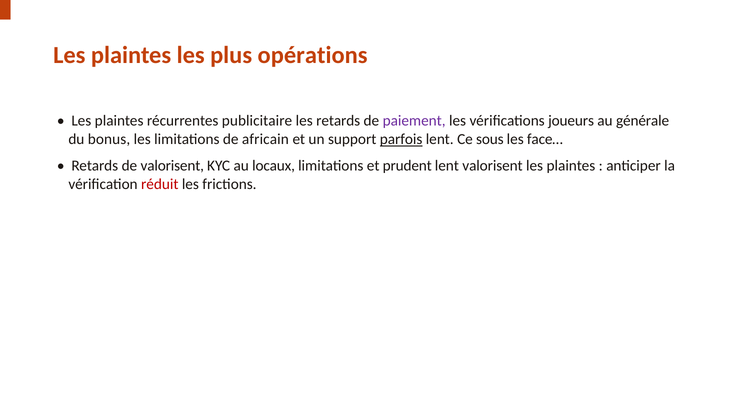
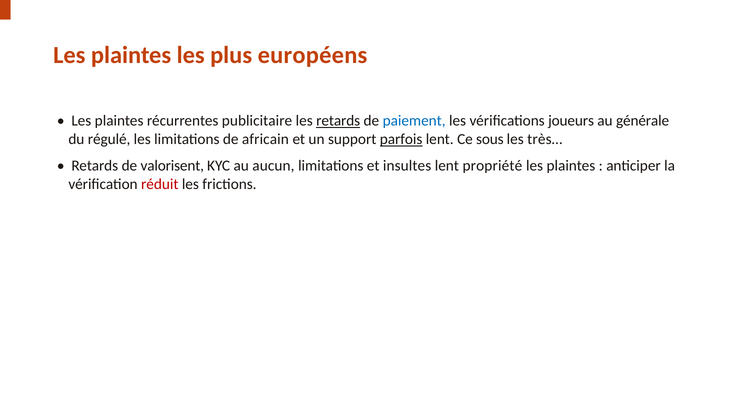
opérations: opérations -> européens
retards at (338, 121) underline: none -> present
paiement colour: purple -> blue
bonus: bonus -> régulé
face…: face… -> très…
locaux: locaux -> aucun
prudent: prudent -> insultes
lent valorisent: valorisent -> propriété
